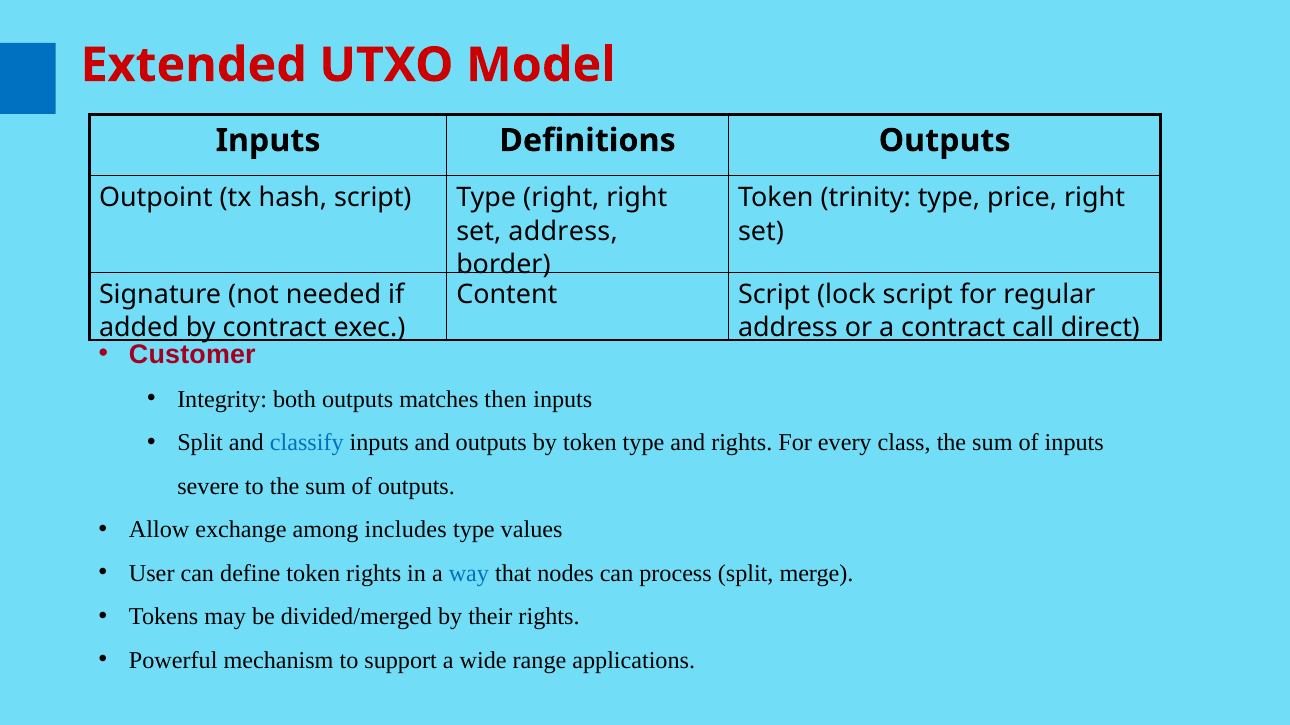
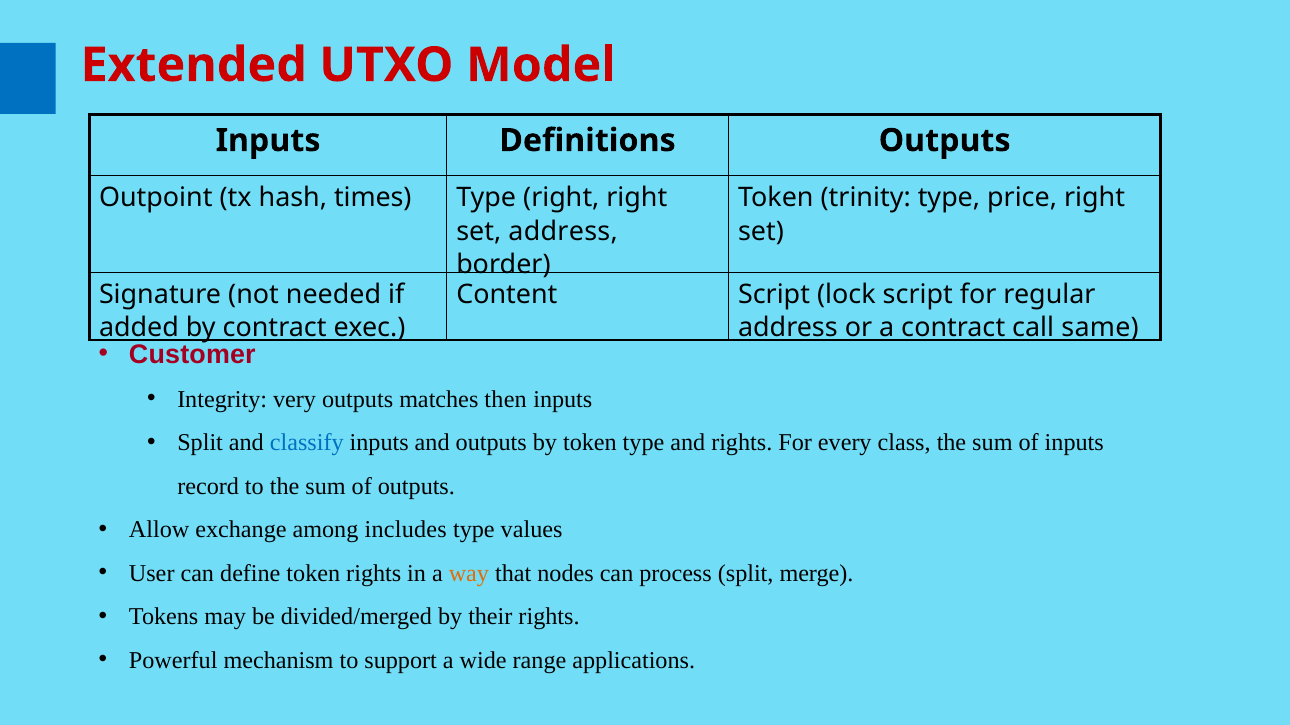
hash script: script -> times
direct: direct -> same
both: both -> very
severe: severe -> record
way colour: blue -> orange
